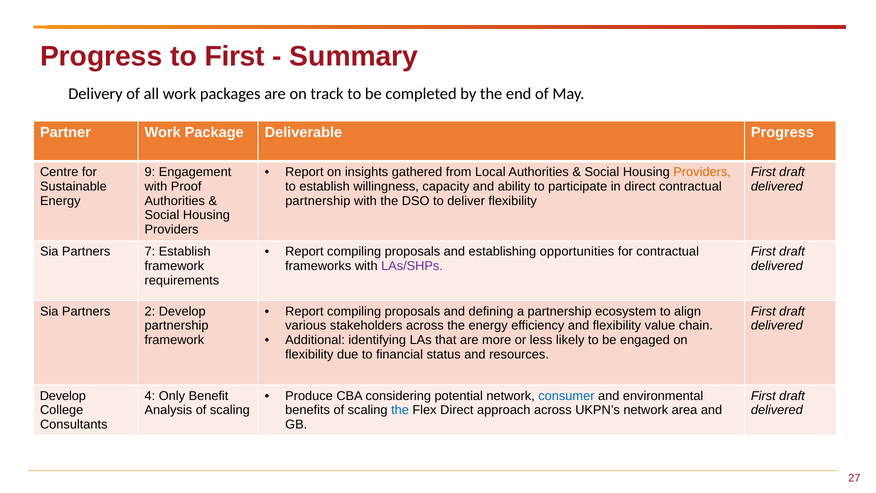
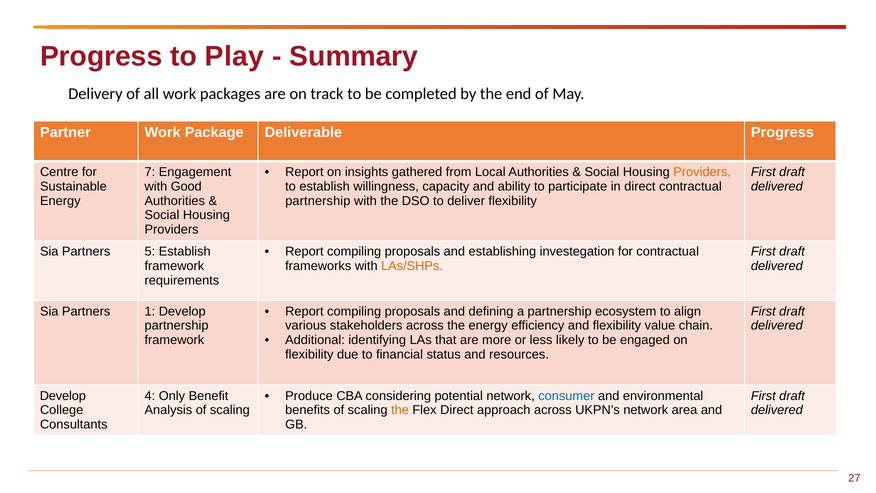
to First: First -> Play
9: 9 -> 7
Proof: Proof -> Good
7: 7 -> 5
opportunities: opportunities -> investegation
LAs/SHPs colour: purple -> orange
2: 2 -> 1
the at (400, 410) colour: blue -> orange
